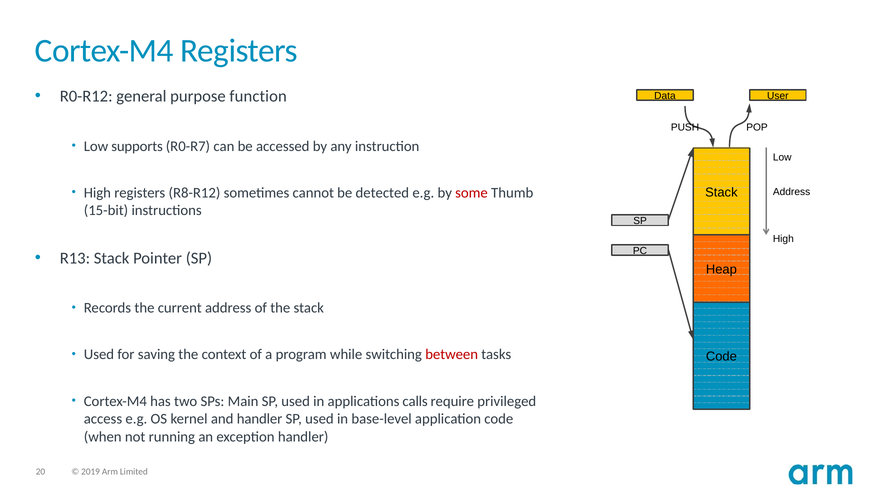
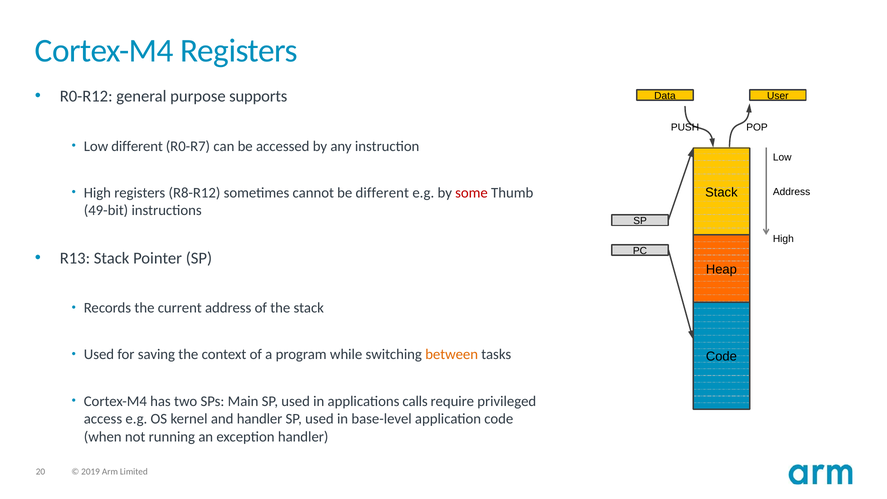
function: function -> supports
Low supports: supports -> different
be detected: detected -> different
15-bit: 15-bit -> 49-bit
between colour: red -> orange
